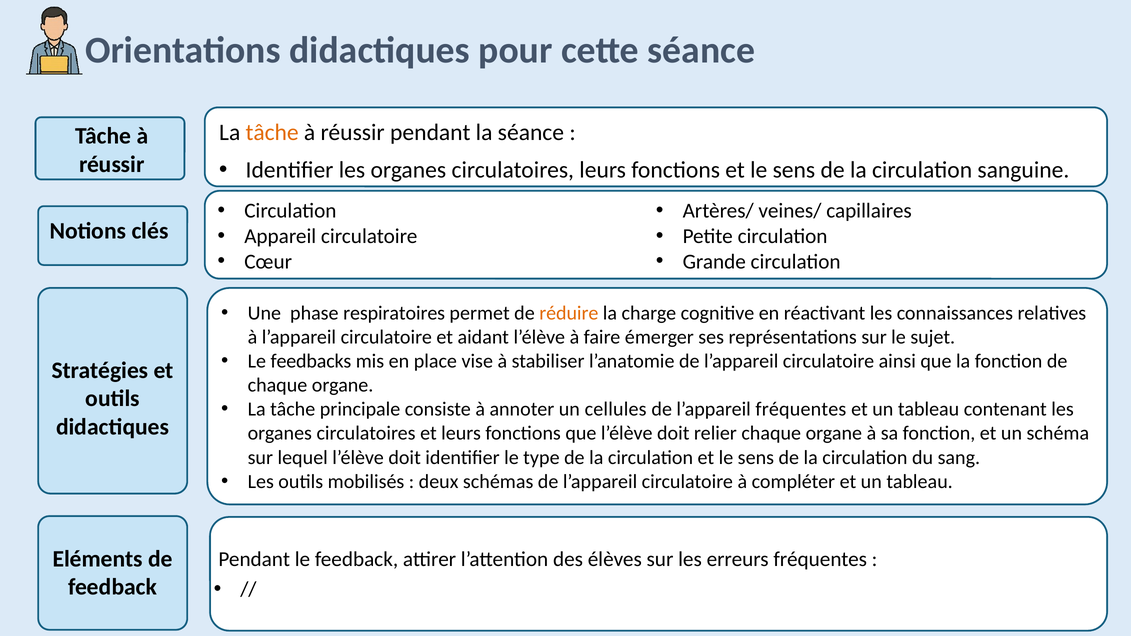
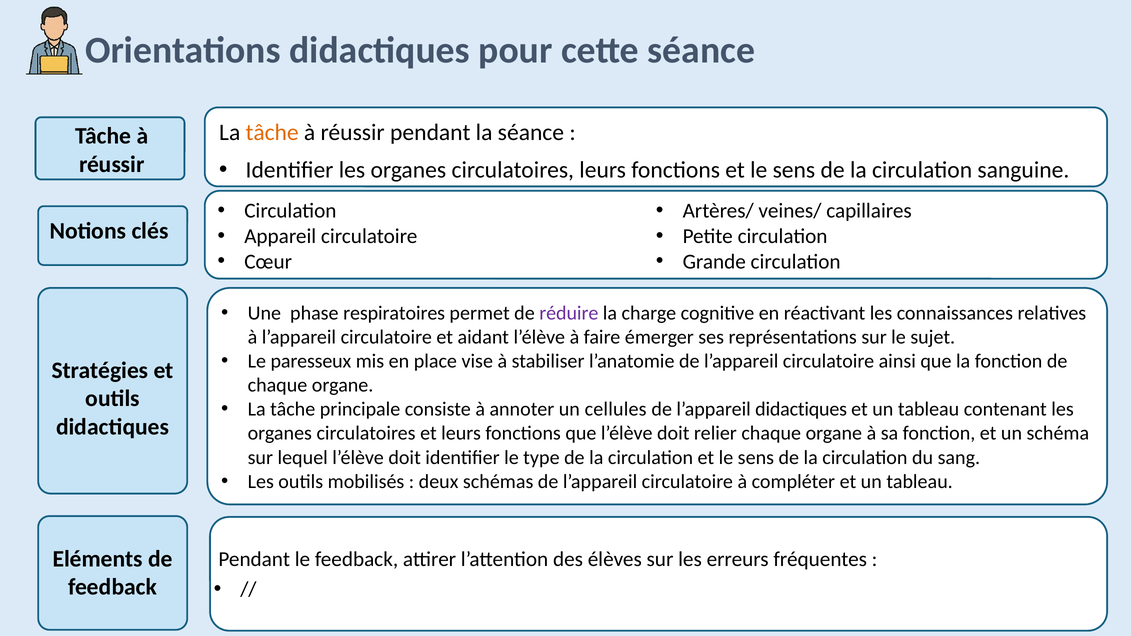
réduire colour: orange -> purple
feedbacks: feedbacks -> paresseux
l’appareil fréquentes: fréquentes -> didactiques
